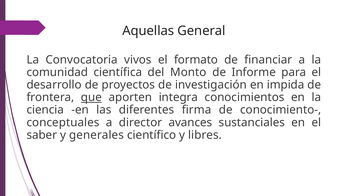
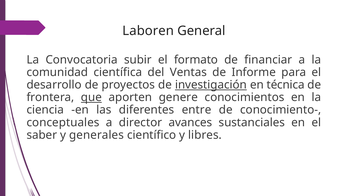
Aquellas: Aquellas -> Laboren
vivos: vivos -> subir
Monto: Monto -> Ventas
investigación underline: none -> present
impida: impida -> técnica
integra: integra -> genere
firma: firma -> entre
